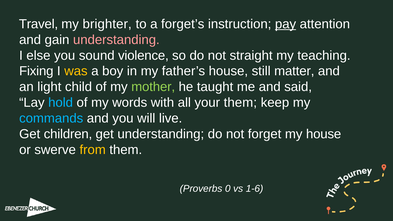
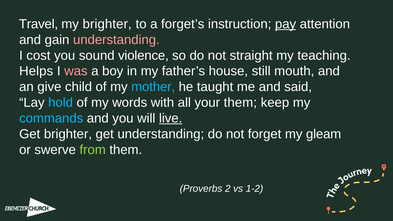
else: else -> cost
Fixing: Fixing -> Helps
was colour: yellow -> pink
matter: matter -> mouth
light: light -> give
mother colour: light green -> light blue
live underline: none -> present
Get children: children -> brighter
my house: house -> gleam
from colour: yellow -> light green
0: 0 -> 2
1-6: 1-6 -> 1-2
